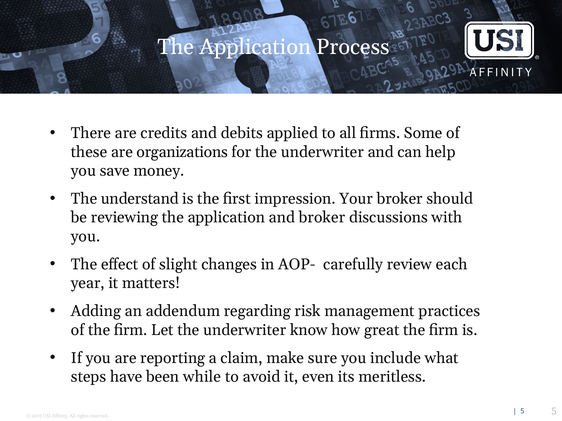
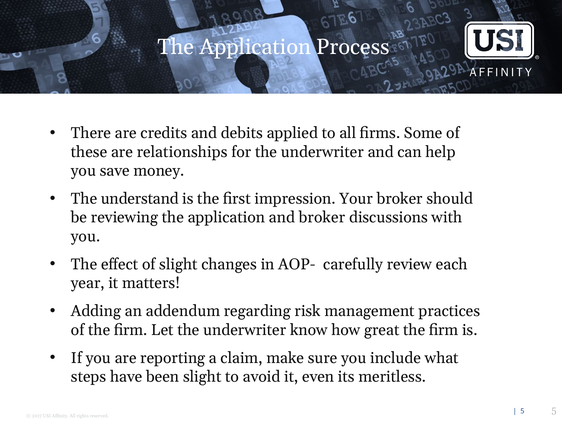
organizations: organizations -> relationships
been while: while -> slight
